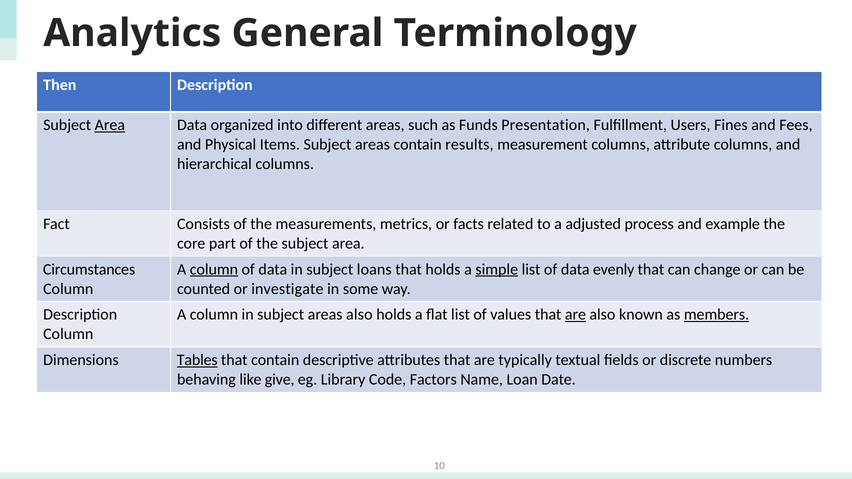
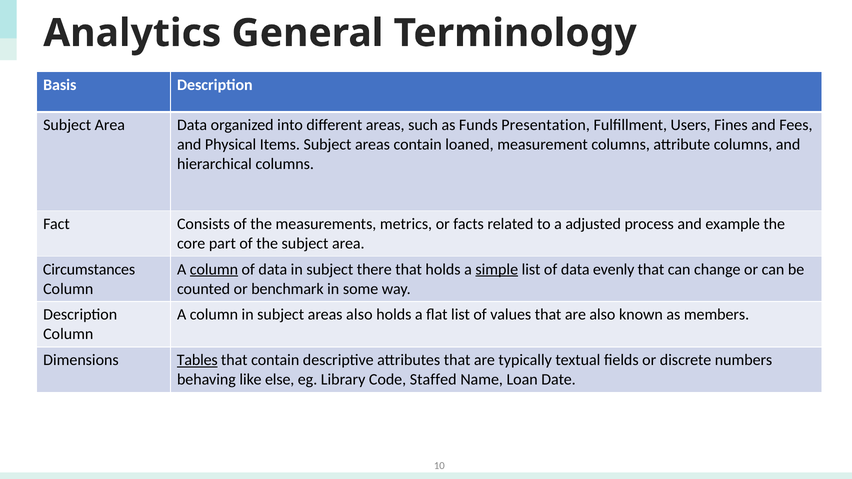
Then: Then -> Basis
Area at (110, 125) underline: present -> none
results: results -> loaned
loans: loans -> there
investigate: investigate -> benchmark
are at (575, 315) underline: present -> none
members underline: present -> none
give: give -> else
Factors: Factors -> Staffed
